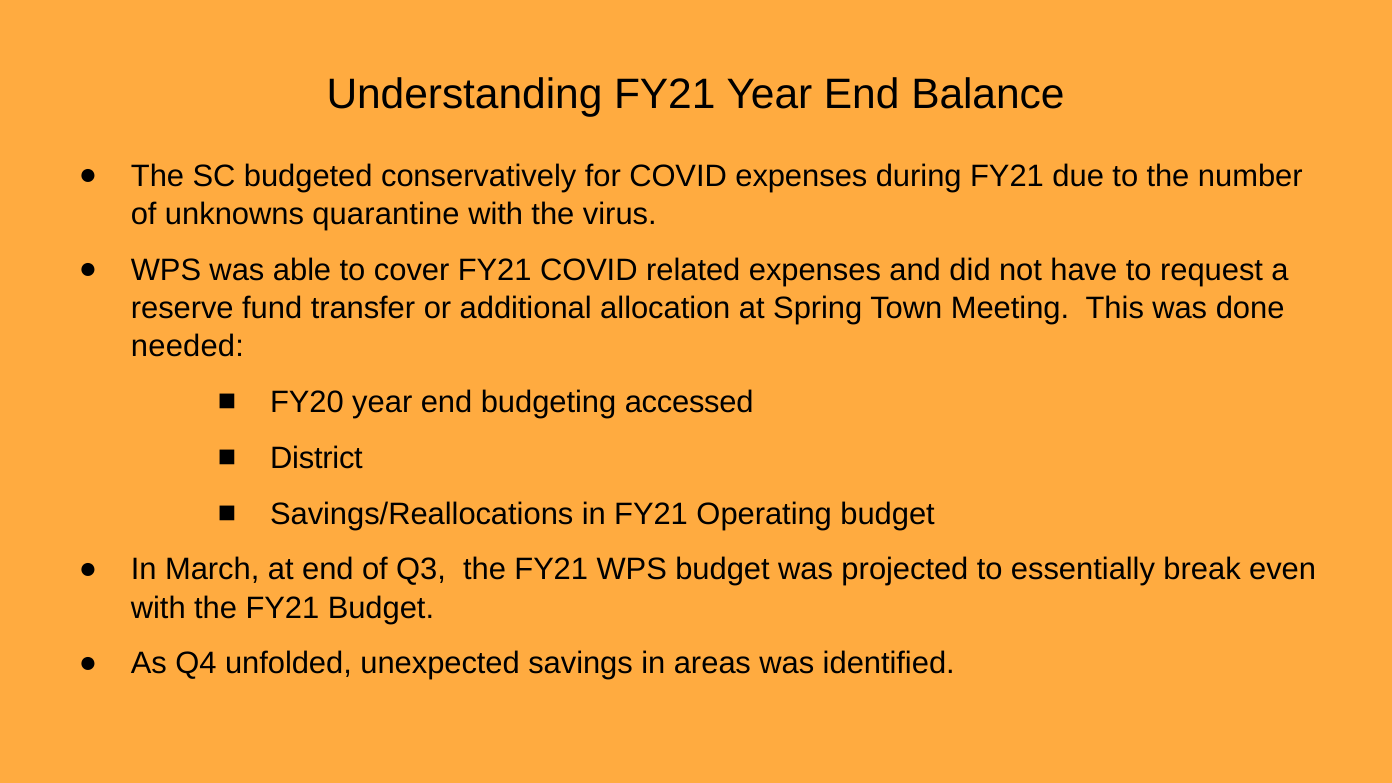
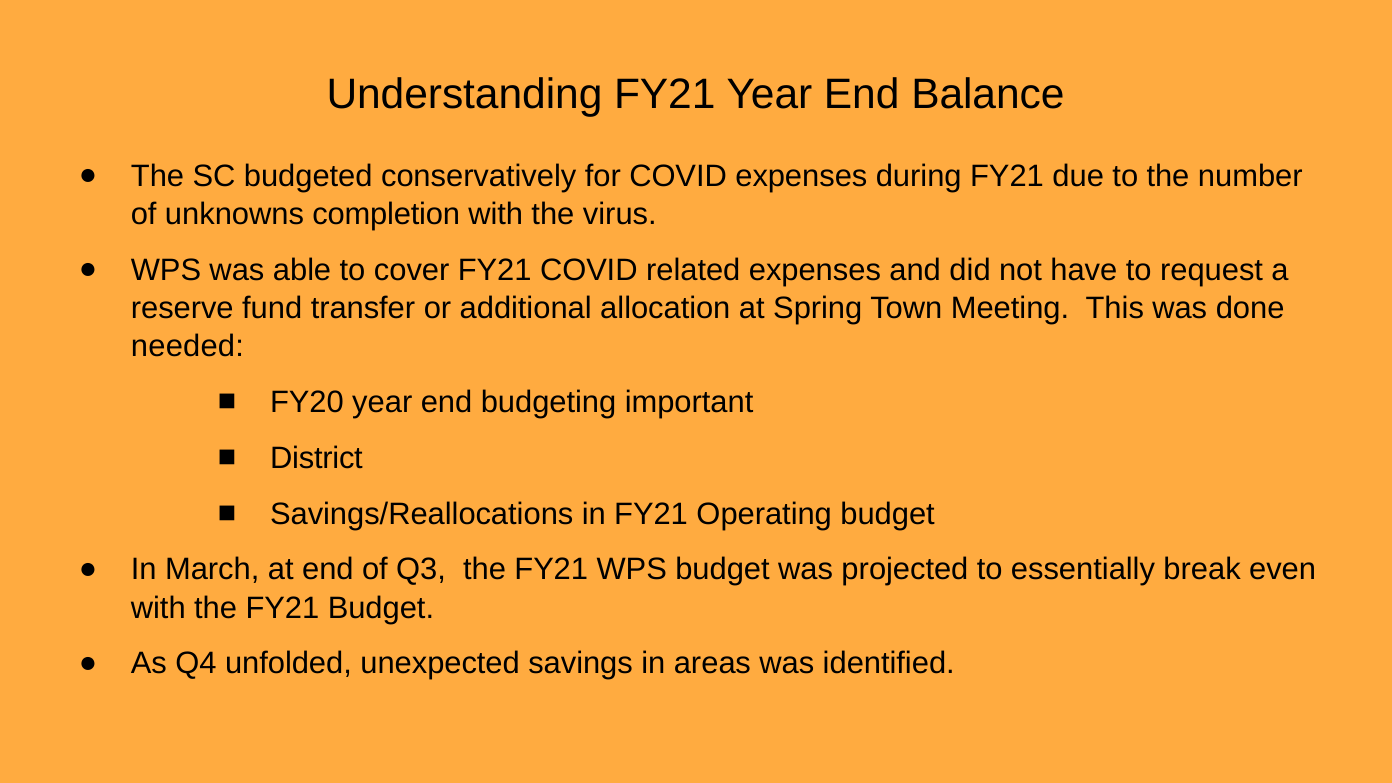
quarantine: quarantine -> completion
accessed: accessed -> important
